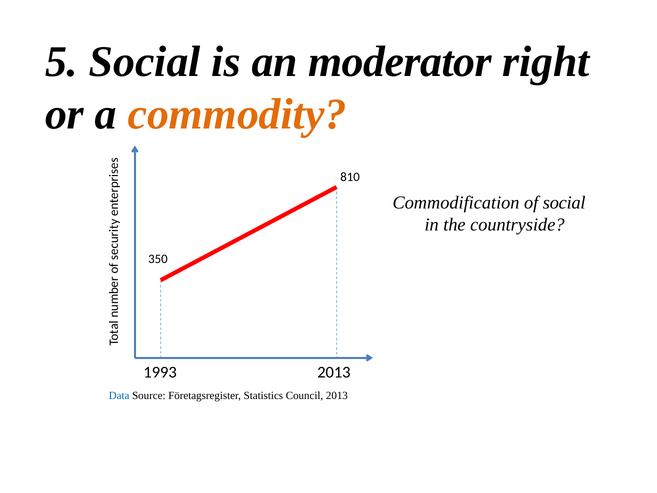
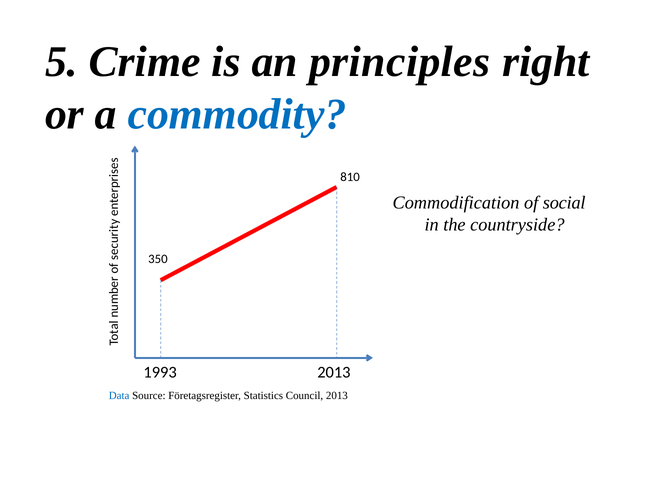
5 Social: Social -> Crime
moderator: moderator -> principles
commodity colour: orange -> blue
